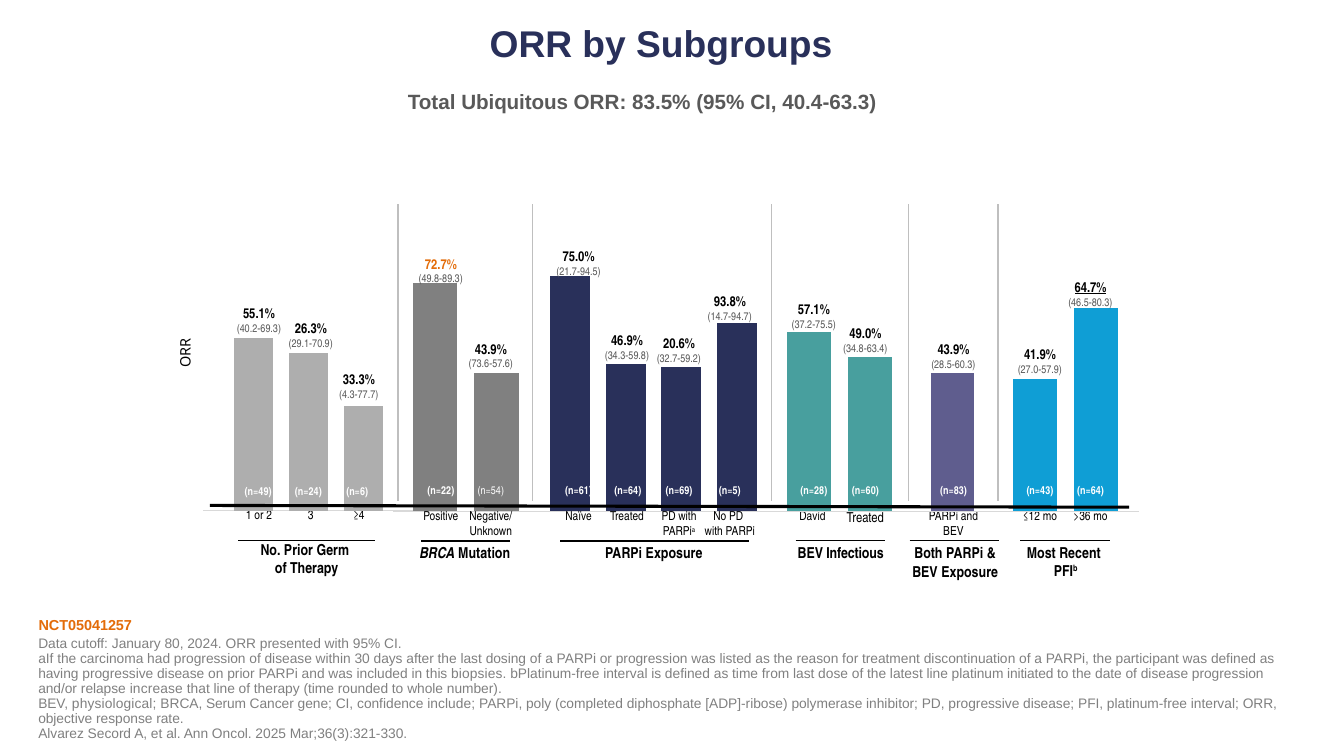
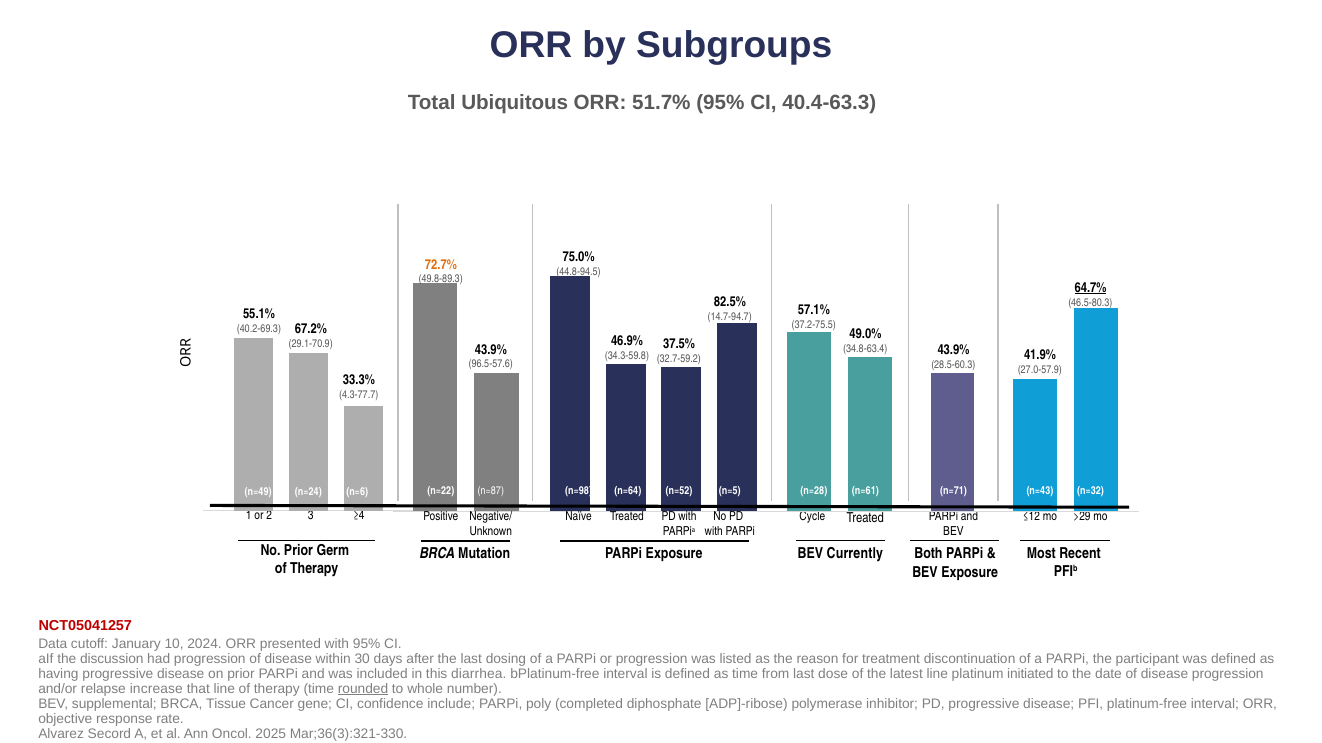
83.5%: 83.5% -> 51.7%
21.7-94.5: 21.7-94.5 -> 44.8-94.5
93.8%: 93.8% -> 82.5%
26.3%: 26.3% -> 67.2%
20.6%: 20.6% -> 37.5%
73.6-57.6: 73.6-57.6 -> 96.5-57.6
n=54: n=54 -> n=87
n=61: n=61 -> n=98
n=69: n=69 -> n=52
n=60: n=60 -> n=61
n=83: n=83 -> n=71
n=43 n=64: n=64 -> n=32
David: David -> Cycle
>36: >36 -> >29
Infectious: Infectious -> Currently
NCT05041257 colour: orange -> red
80: 80 -> 10
carcinoma: carcinoma -> discussion
biopsies: biopsies -> diarrhea
rounded underline: none -> present
physiological: physiological -> supplemental
Serum: Serum -> Tissue
